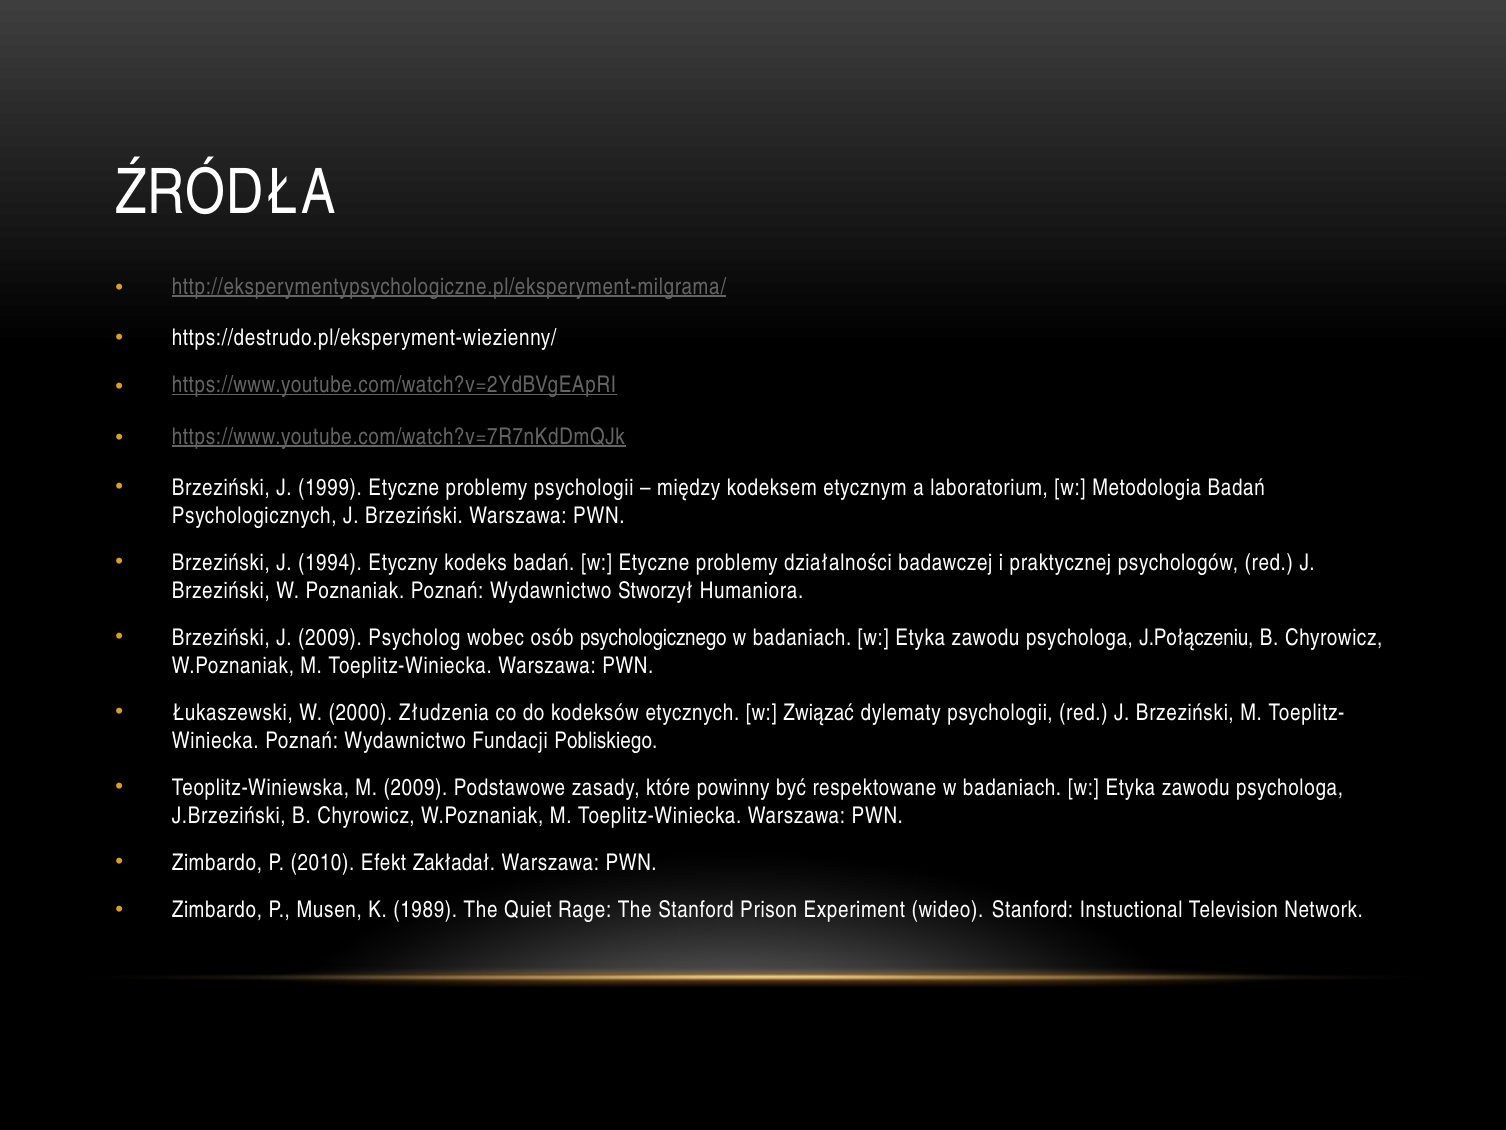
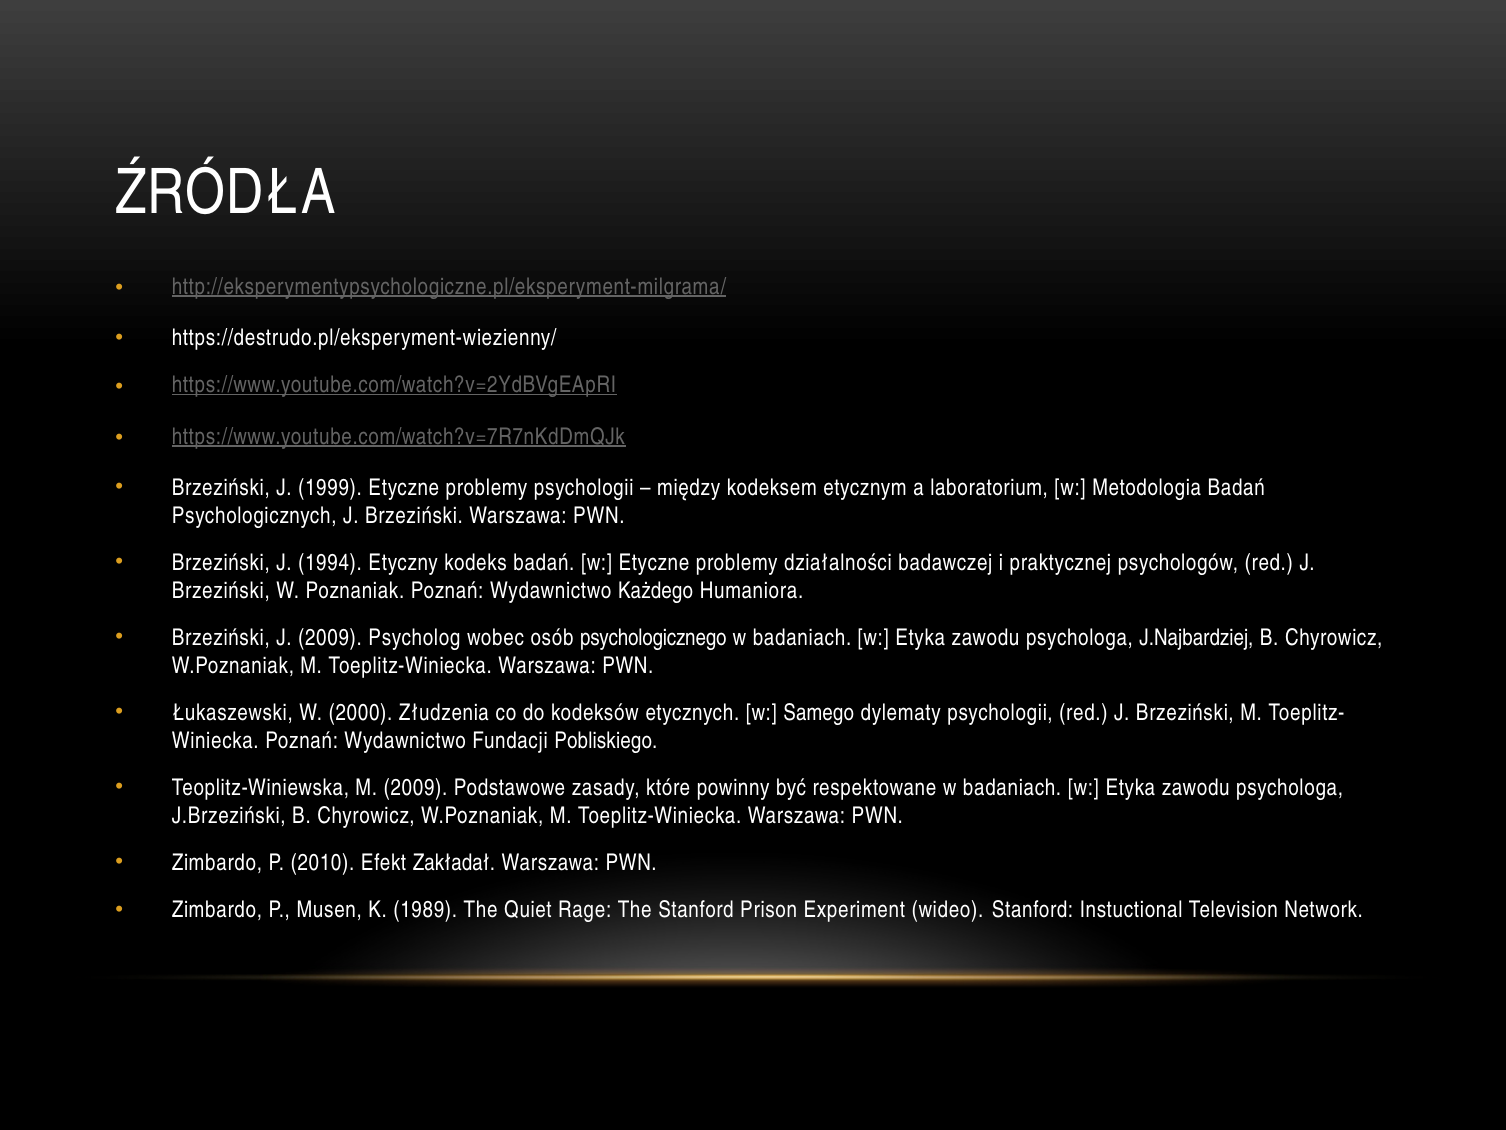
Stworzył: Stworzył -> Każdego
J.Połączeniu: J.Połączeniu -> J.Najbardziej
Związać: Związać -> Samego
